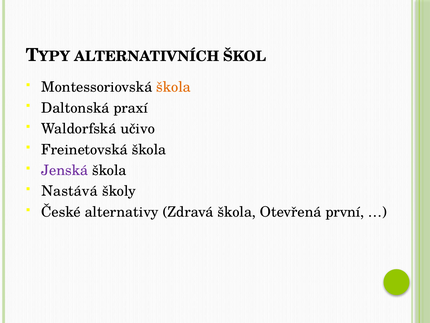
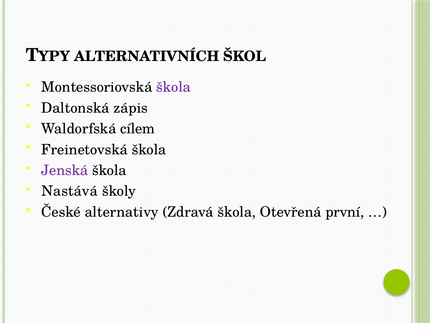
škola at (174, 87) colour: orange -> purple
praxí: praxí -> zápis
učivo: učivo -> cílem
